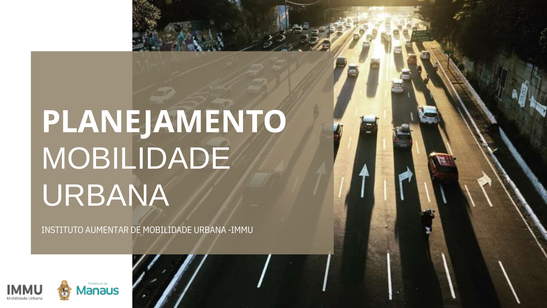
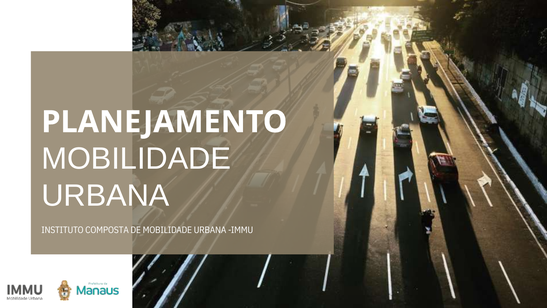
AUMENTAR: AUMENTAR -> COMPOSTA
